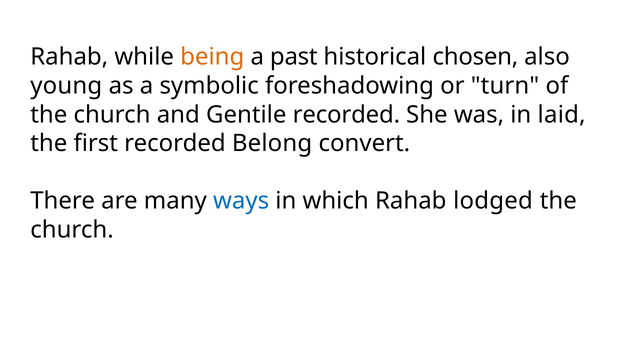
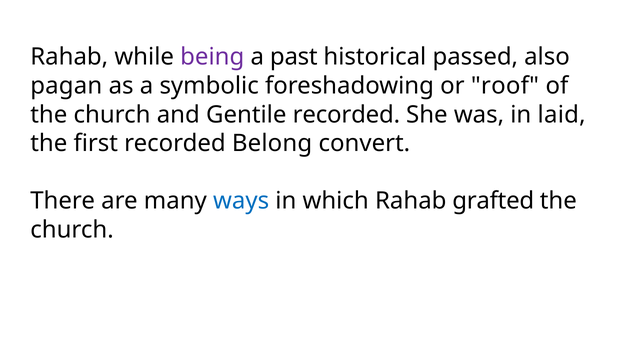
being colour: orange -> purple
chosen: chosen -> passed
young: young -> pagan
turn: turn -> roof
lodged: lodged -> grafted
